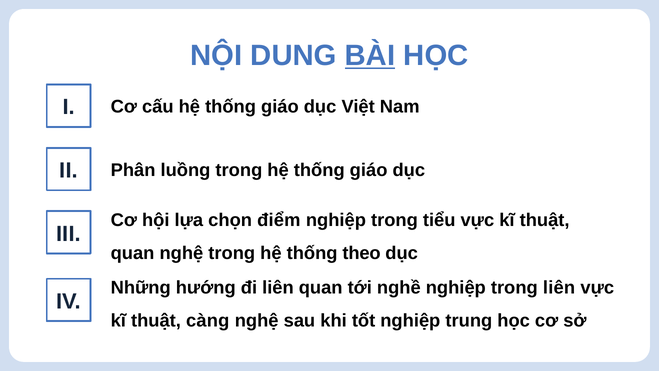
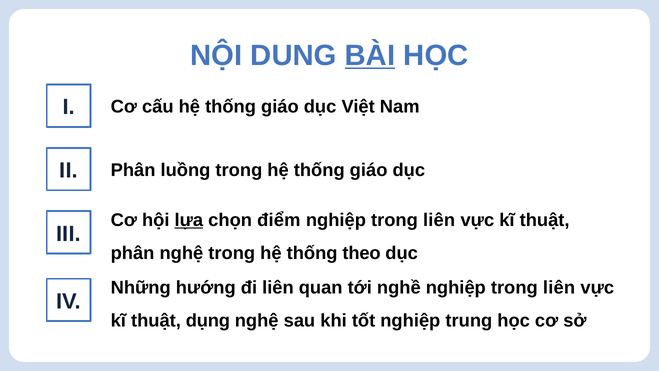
lựa underline: none -> present
tiểu at (439, 220): tiểu -> liên
quan at (133, 253): quan -> phân
càng: càng -> dụng
